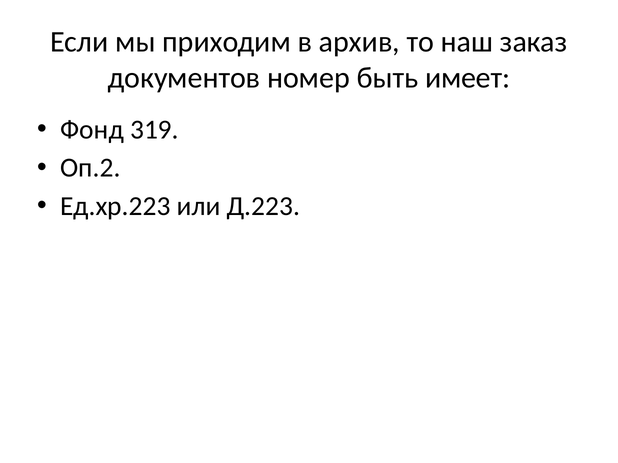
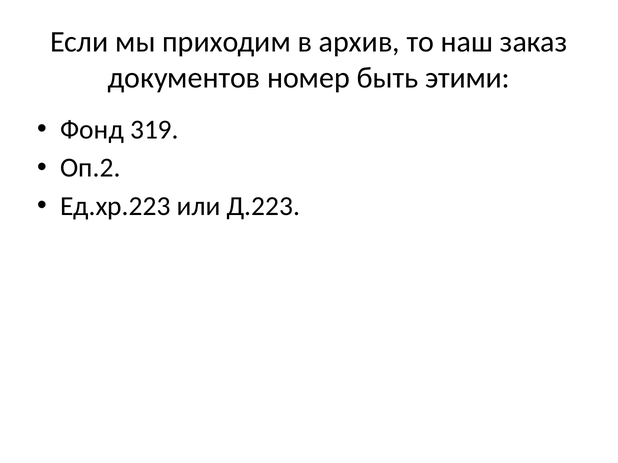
имеет: имеет -> этими
